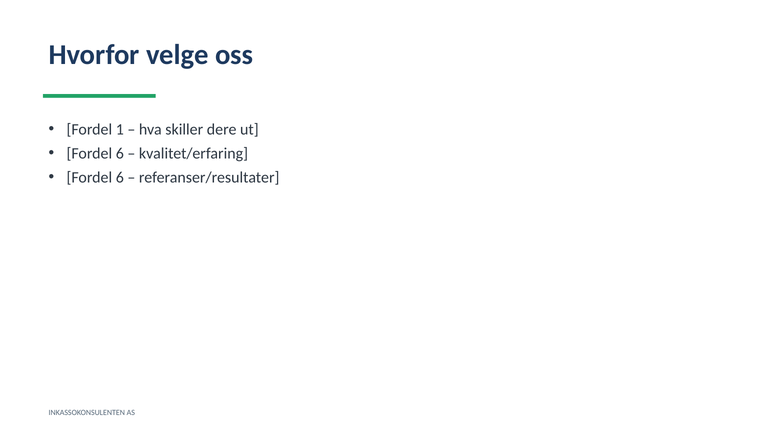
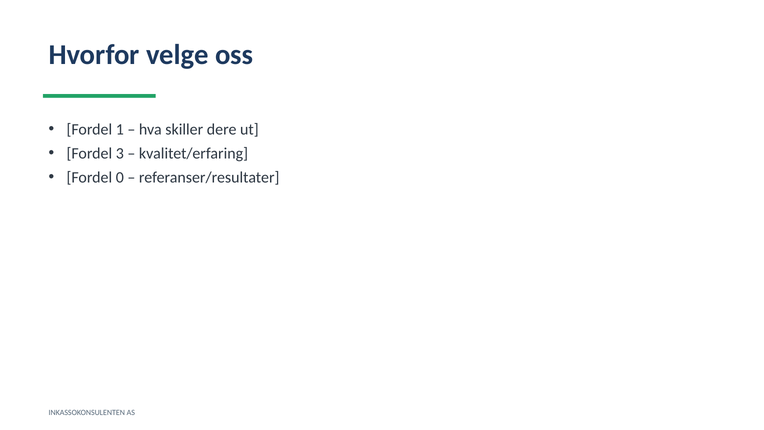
6 at (120, 153): 6 -> 3
6 at (120, 177): 6 -> 0
